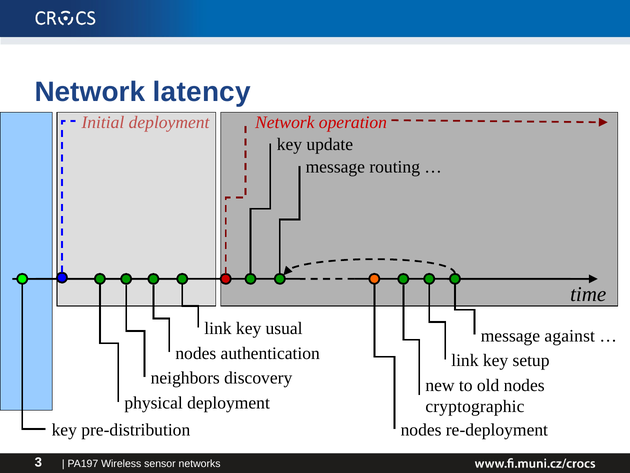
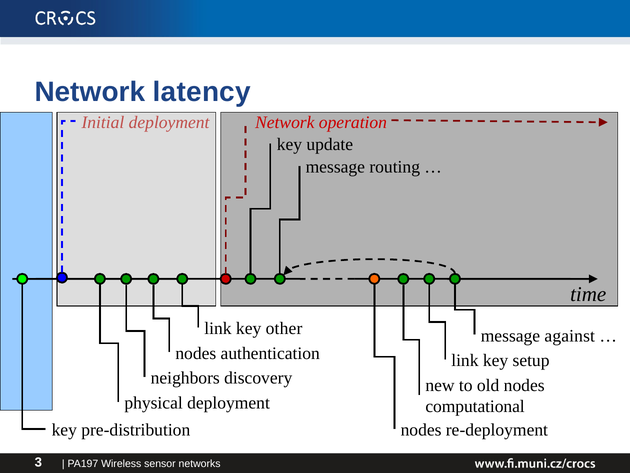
usual: usual -> other
cryptographic: cryptographic -> computational
